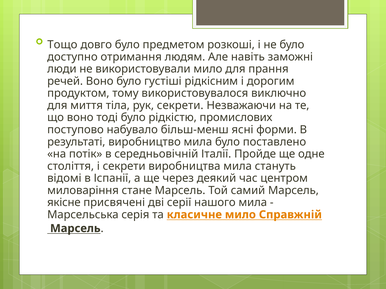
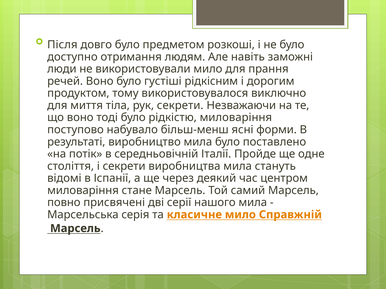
Тощо: Тощо -> Після
рідкістю промислових: промислових -> миловаріння
якісне: якісне -> повно
